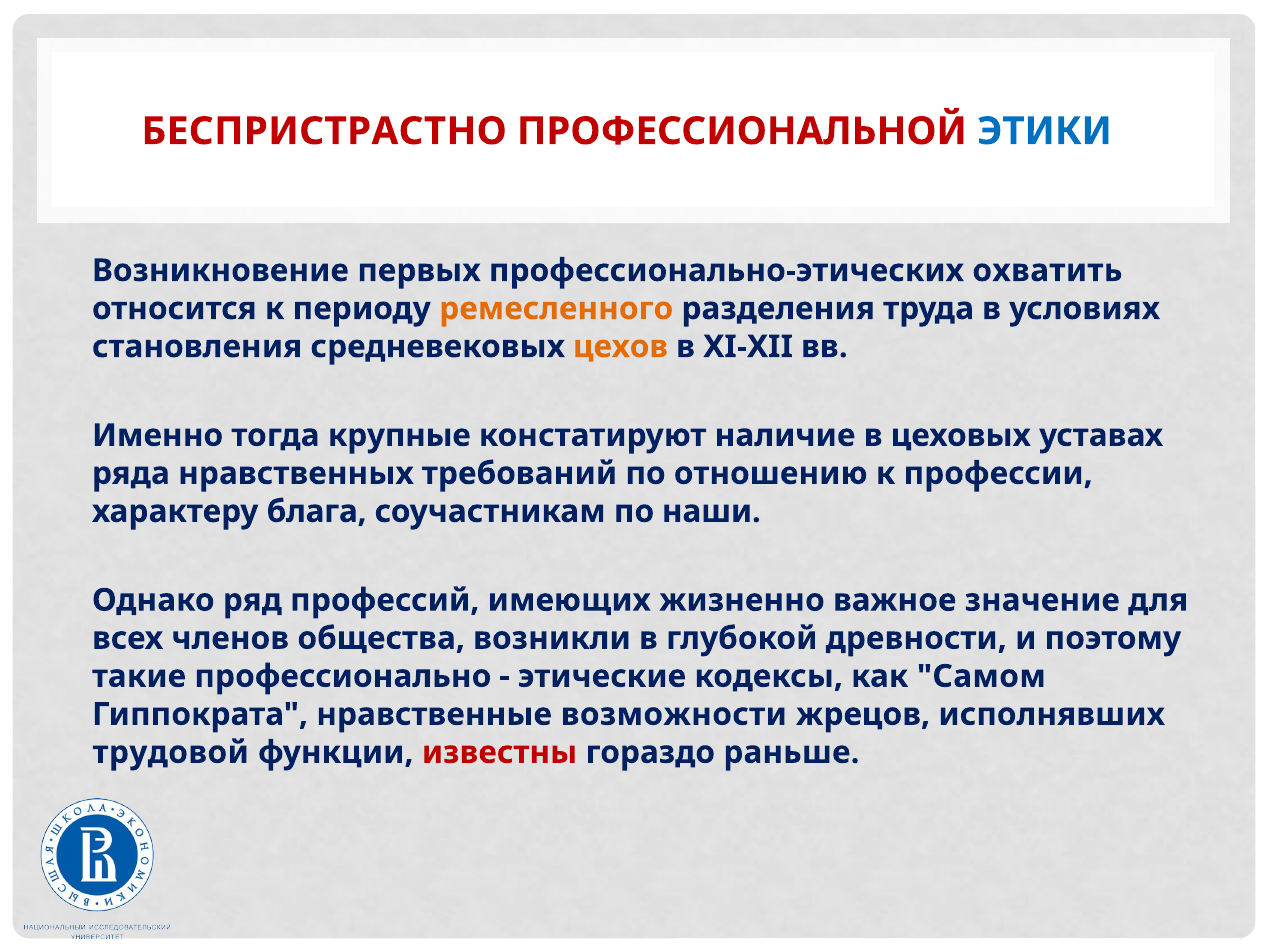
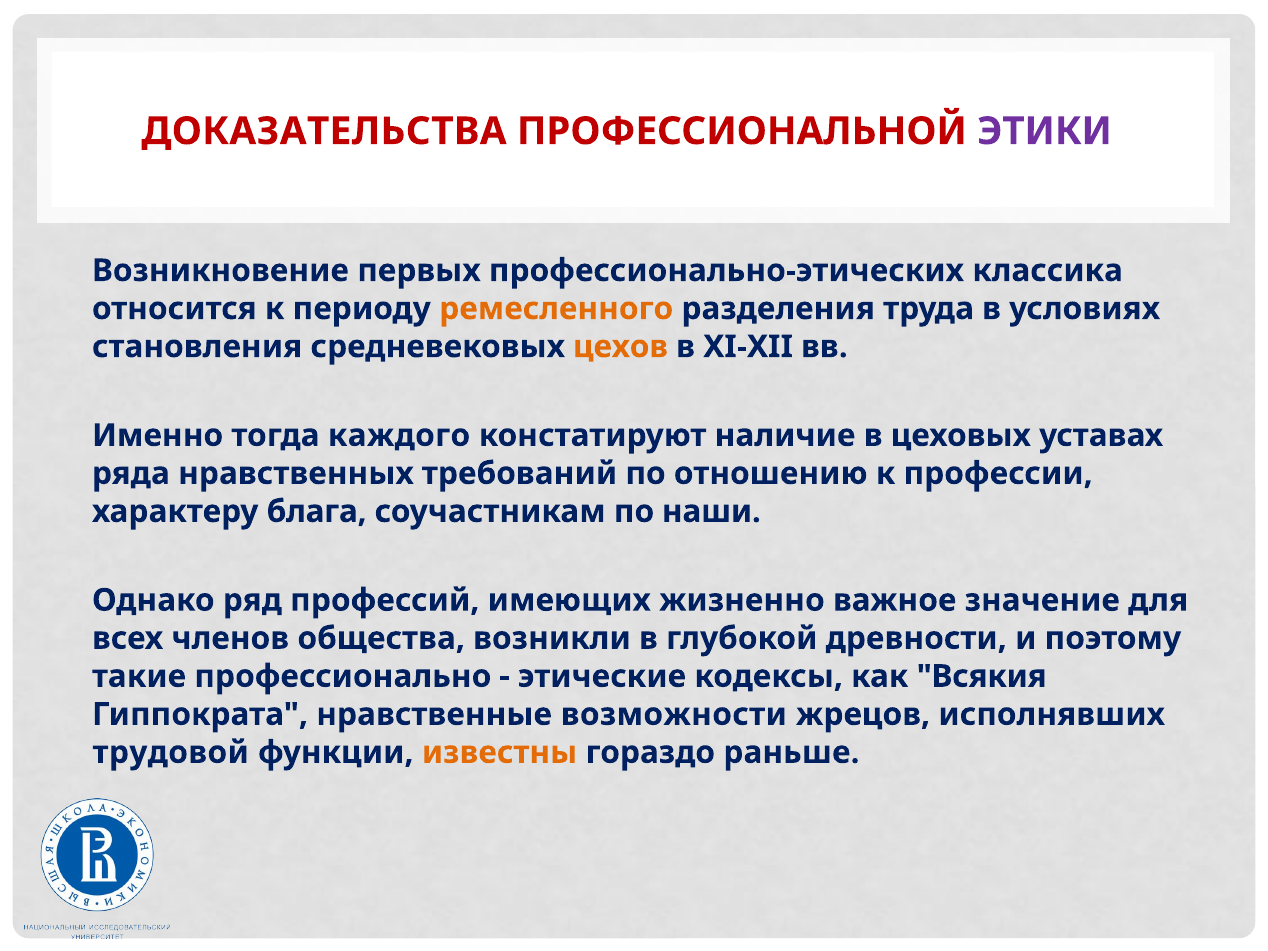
БЕСПРИСТРАСТНО: БЕСПРИСТРАСТНО -> ДОКАЗАТЕЛЬСТВА
ЭТИКИ colour: blue -> purple
охватить: охватить -> классика
крупные: крупные -> каждого
Самом: Самом -> Всякия
известны colour: red -> orange
